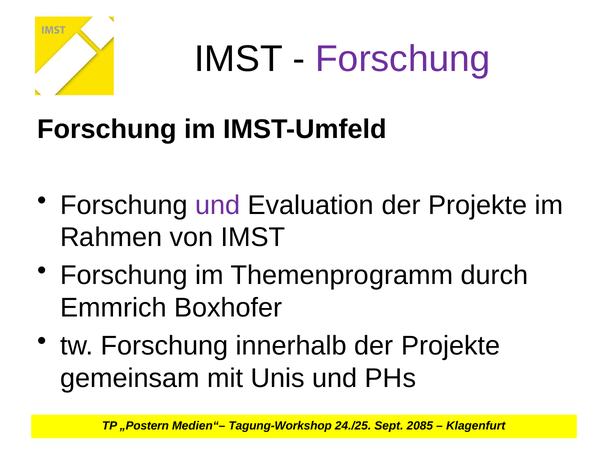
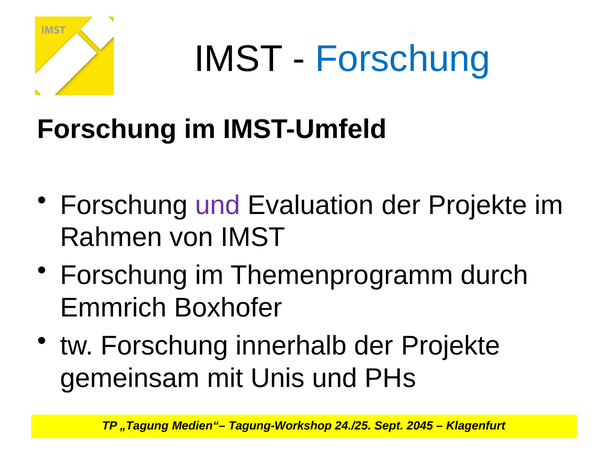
Forschung at (403, 59) colour: purple -> blue
„Postern: „Postern -> „Tagung
2085: 2085 -> 2045
